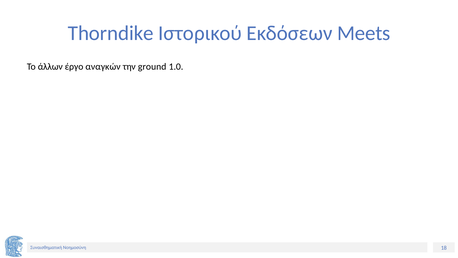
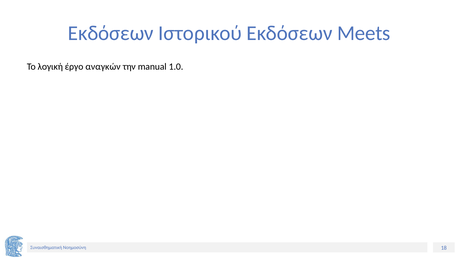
Thorndike at (111, 33): Thorndike -> Εκδόσεων
άλλων: άλλων -> λογική
ground: ground -> manual
